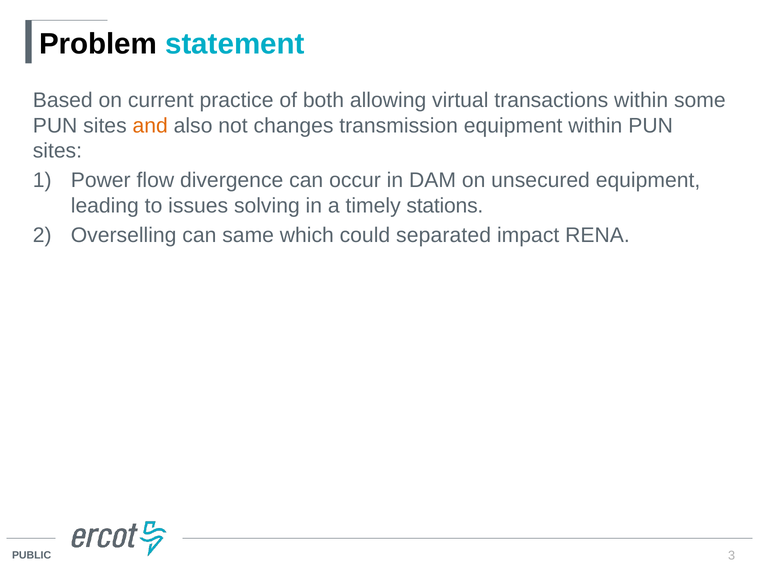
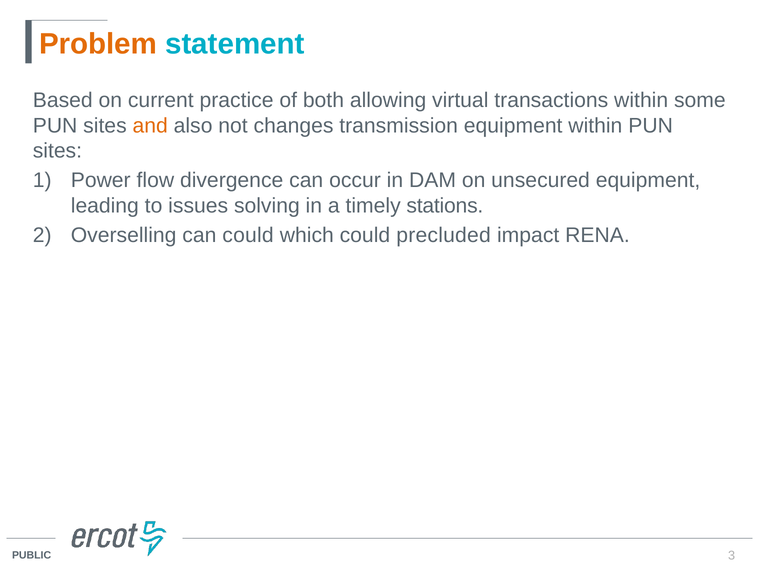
Problem colour: black -> orange
can same: same -> could
separated: separated -> precluded
